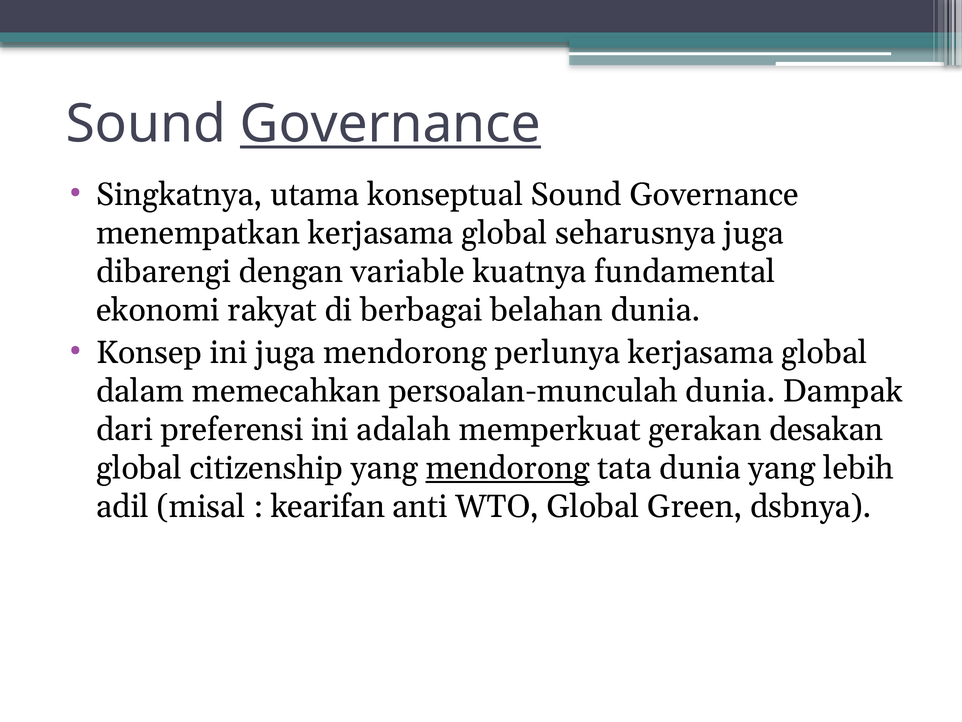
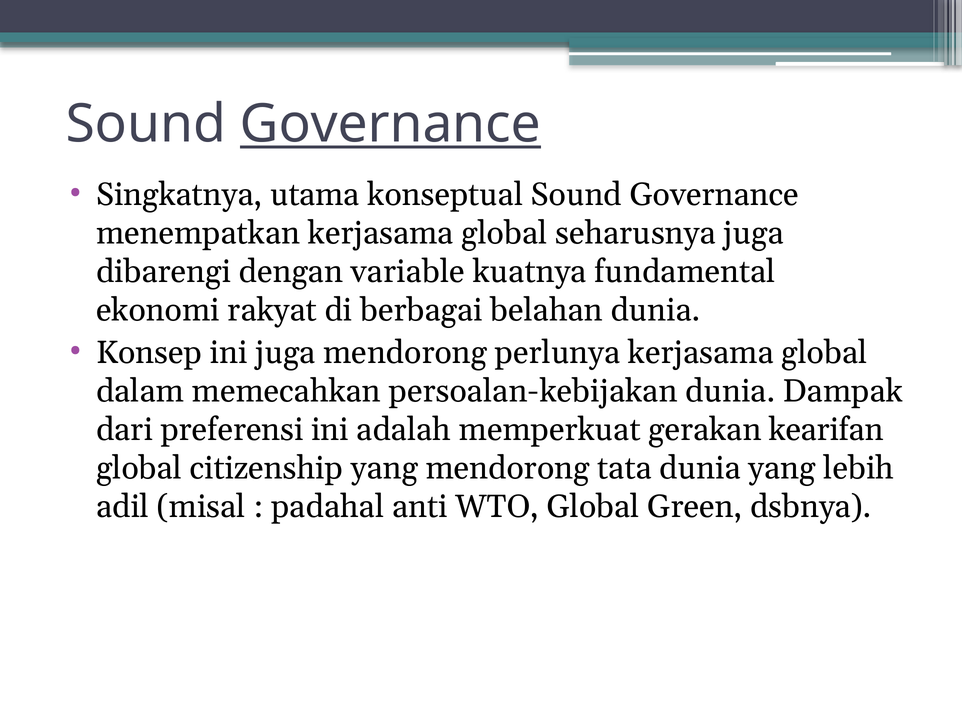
persoalan-munculah: persoalan-munculah -> persoalan-kebijakan
desakan: desakan -> kearifan
mendorong at (508, 468) underline: present -> none
kearifan: kearifan -> padahal
